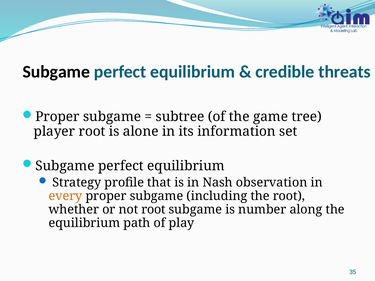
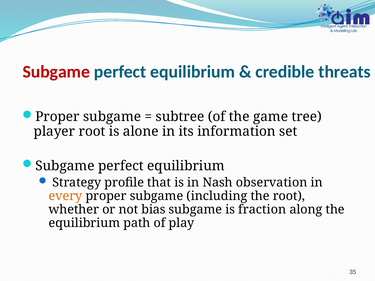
Subgame at (56, 72) colour: black -> red
not root: root -> bias
number: number -> fraction
